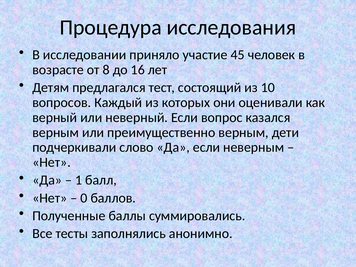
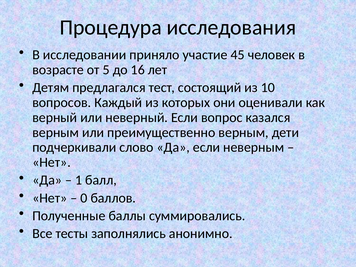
8: 8 -> 5
